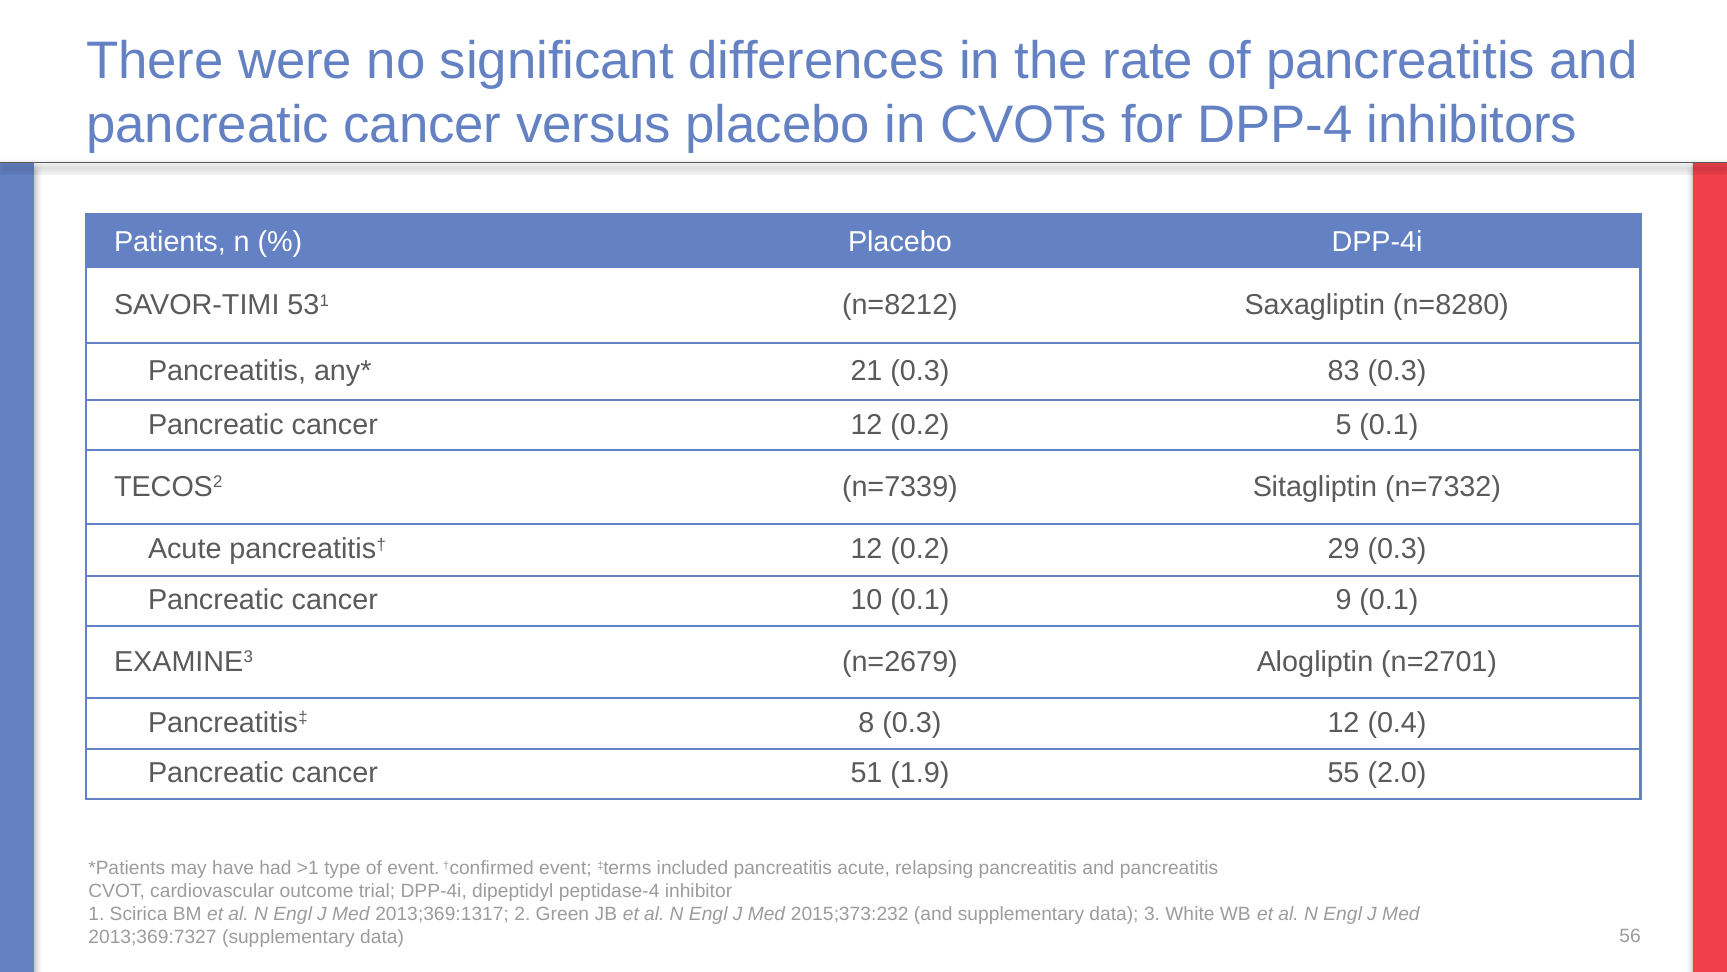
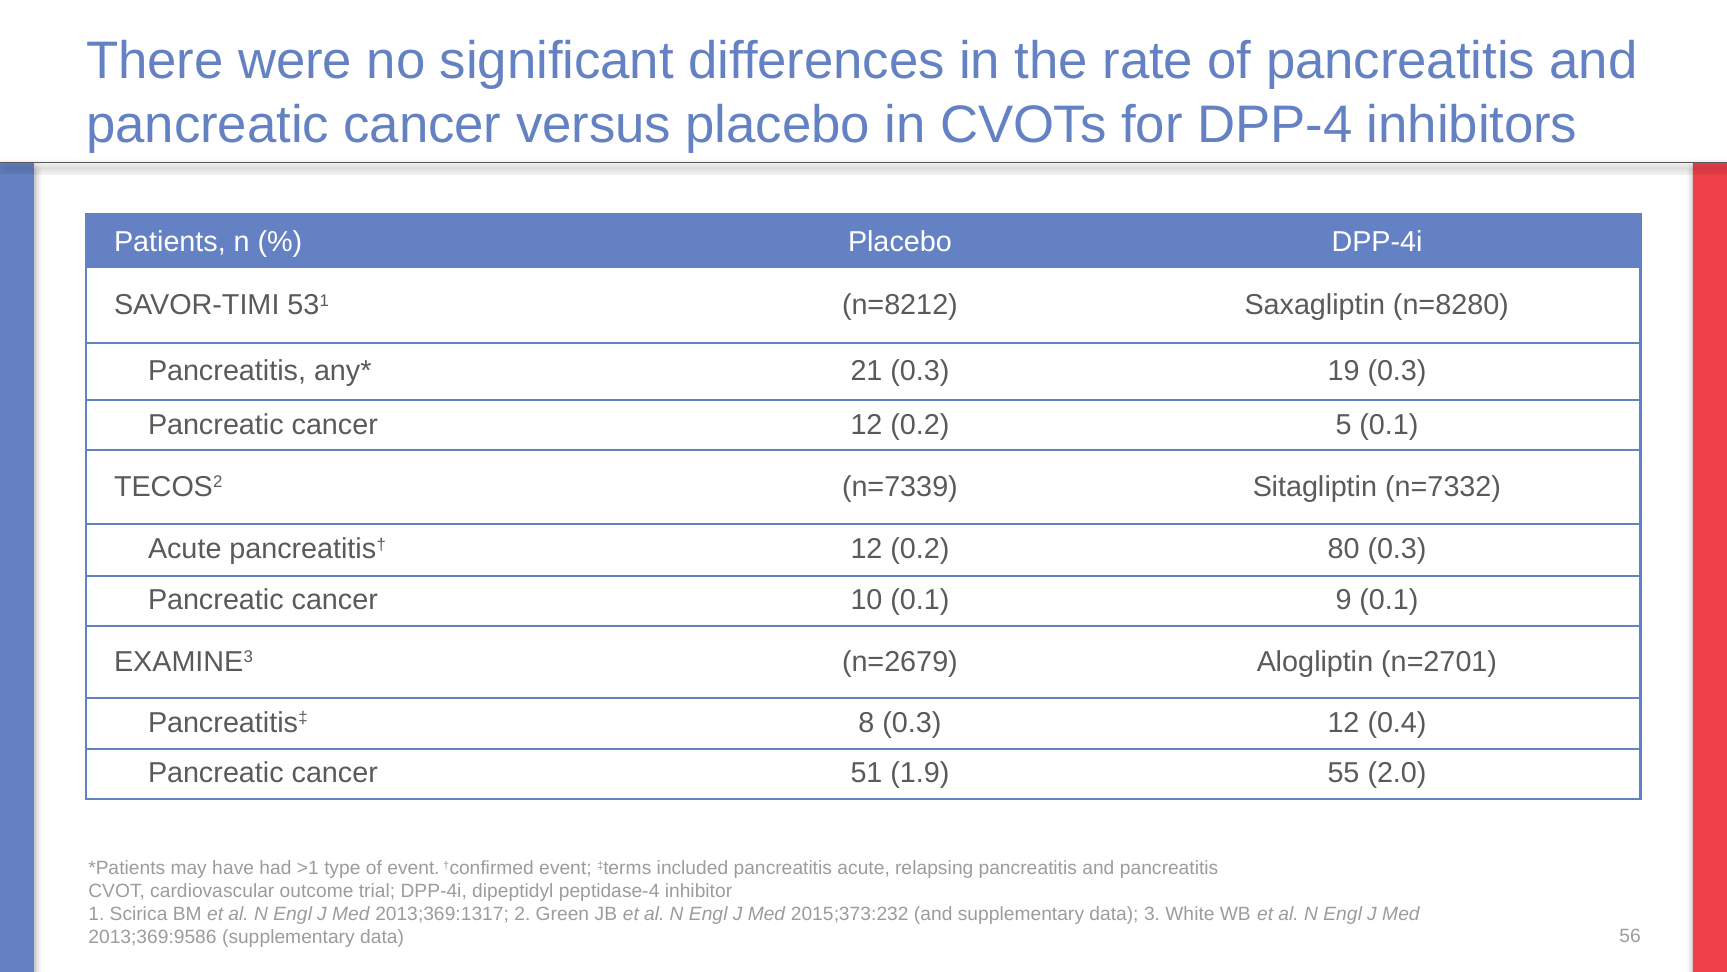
83: 83 -> 19
29: 29 -> 80
2013;369:7327: 2013;369:7327 -> 2013;369:9586
